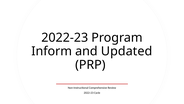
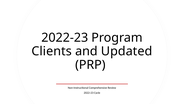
Inform: Inform -> Clients
